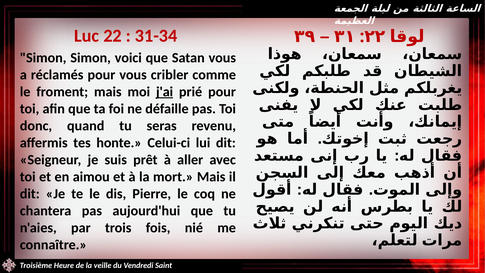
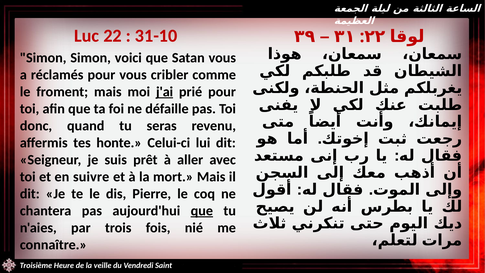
31-34: 31-34 -> 31-10
aimou: aimou -> suivre
que at (202, 211) underline: none -> present
